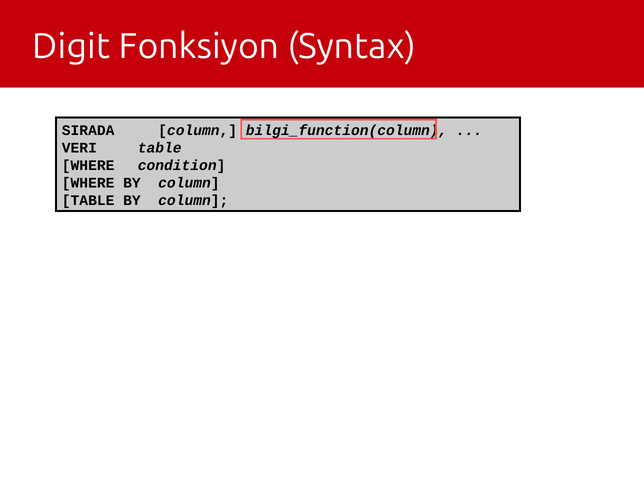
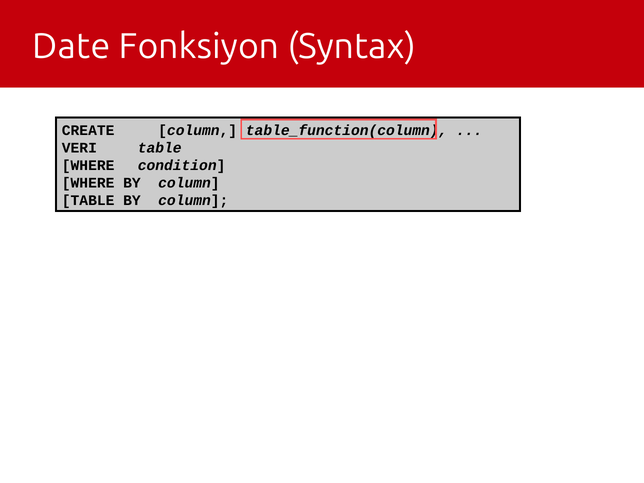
Digit: Digit -> Date
SIRADA: SIRADA -> CREATE
bilgi_function(column: bilgi_function(column -> table_function(column
